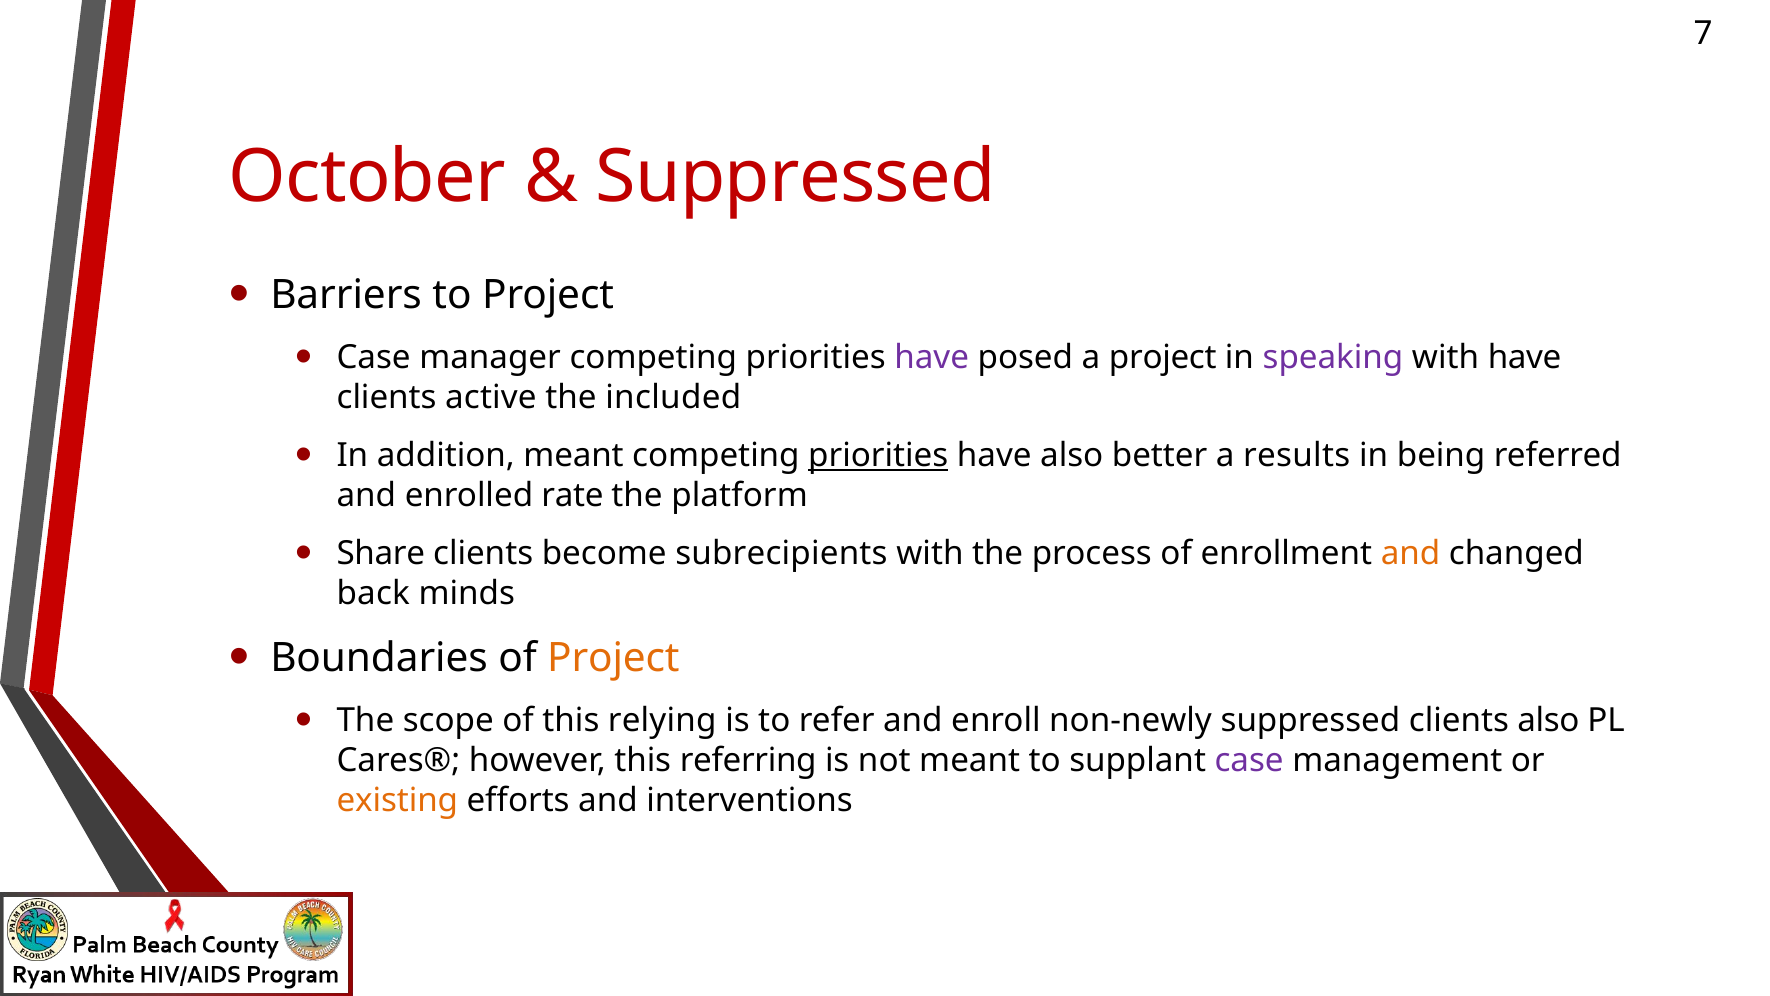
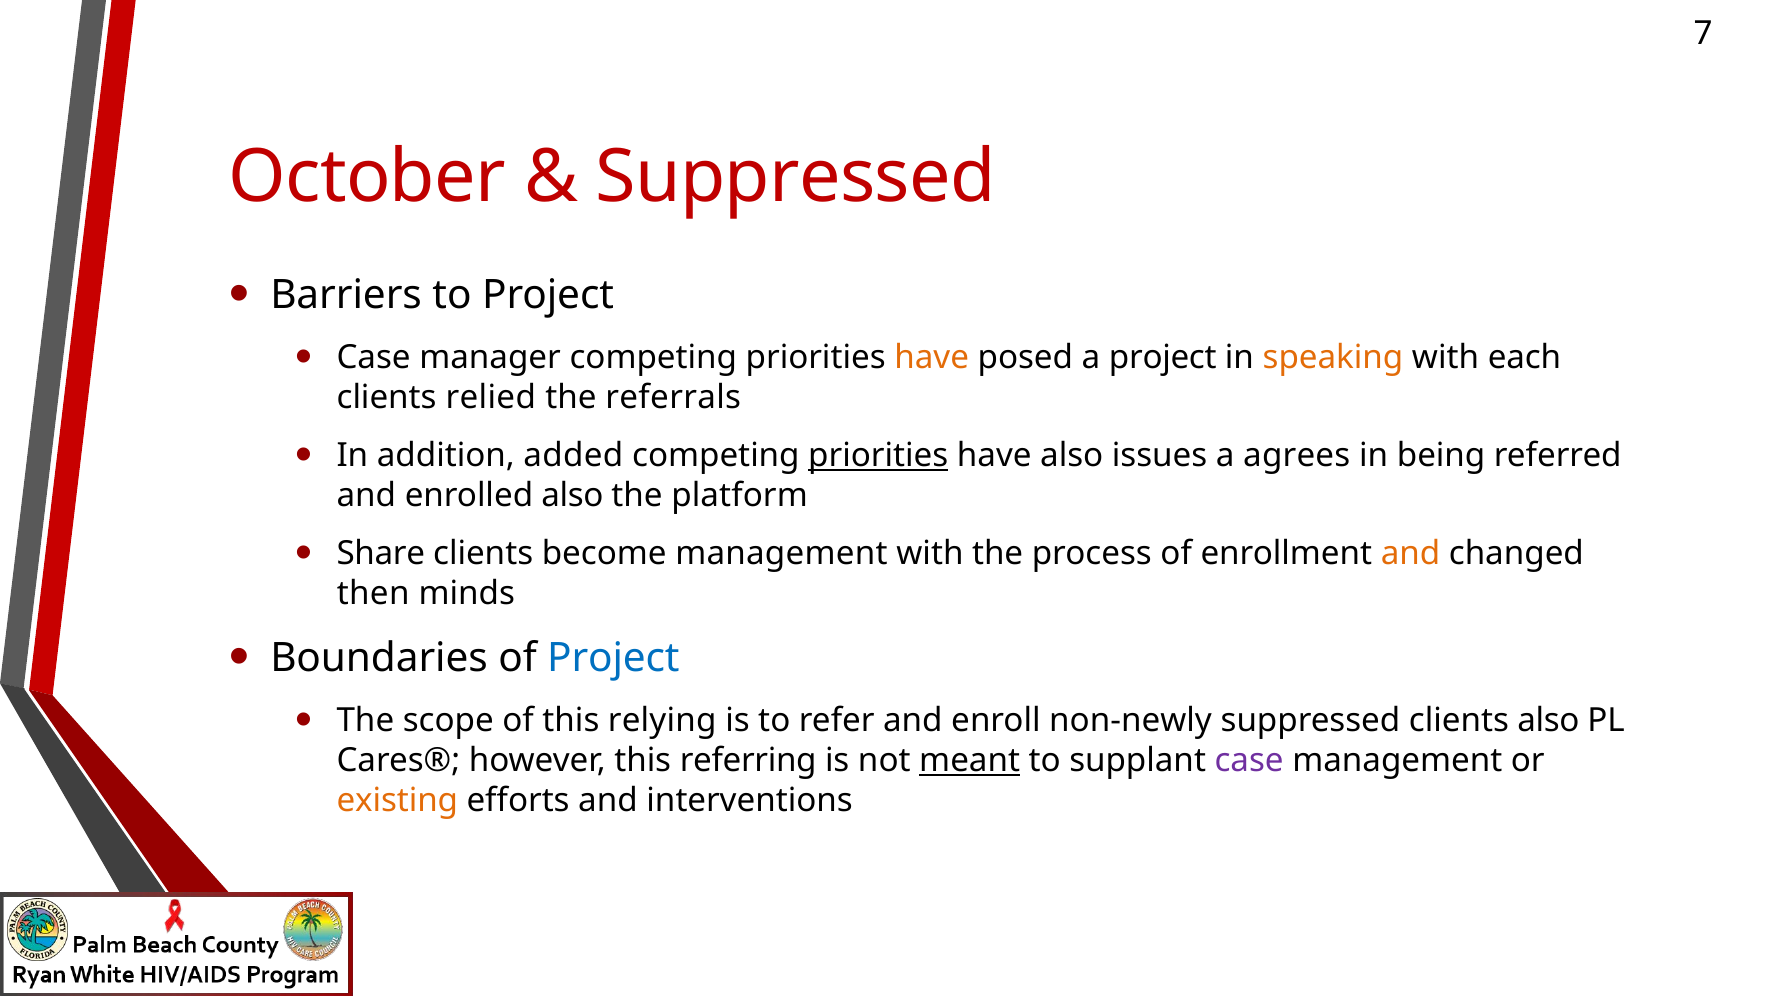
have at (932, 358) colour: purple -> orange
speaking colour: purple -> orange
with have: have -> each
active: active -> relied
included: included -> referrals
addition meant: meant -> added
better: better -> issues
results: results -> agrees
enrolled rate: rate -> also
become subrecipients: subrecipients -> management
back: back -> then
Project at (613, 658) colour: orange -> blue
meant at (970, 760) underline: none -> present
